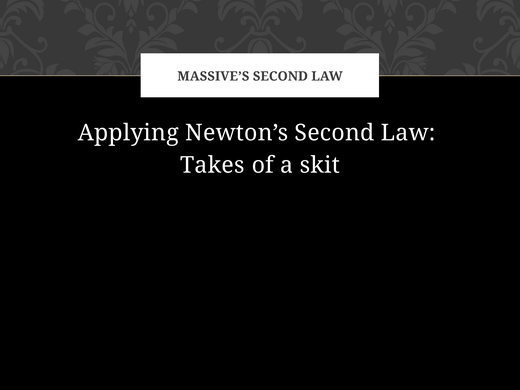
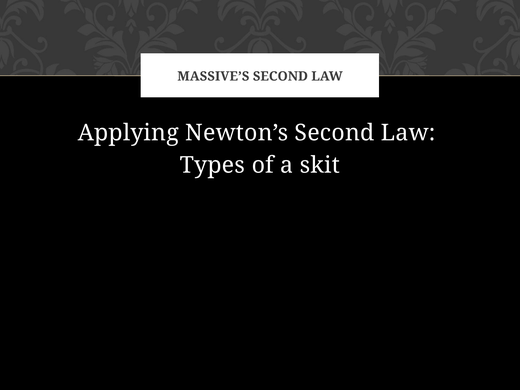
Takes: Takes -> Types
